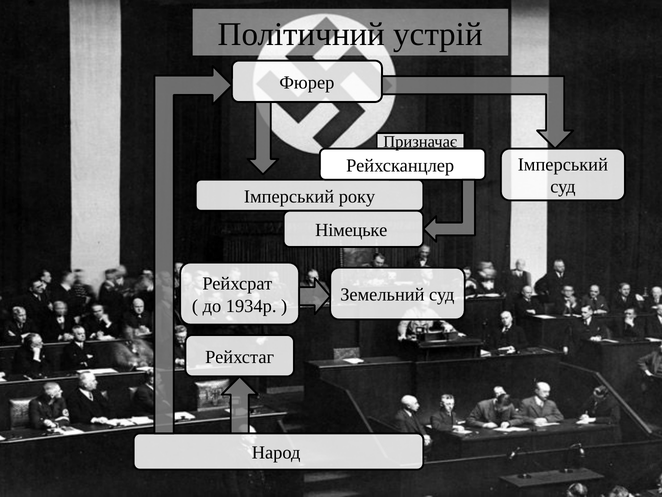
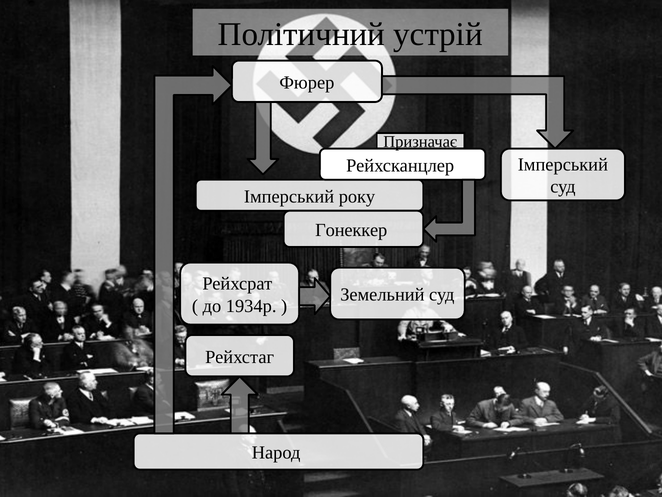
Німецьке: Німецьке -> Гонеккер
